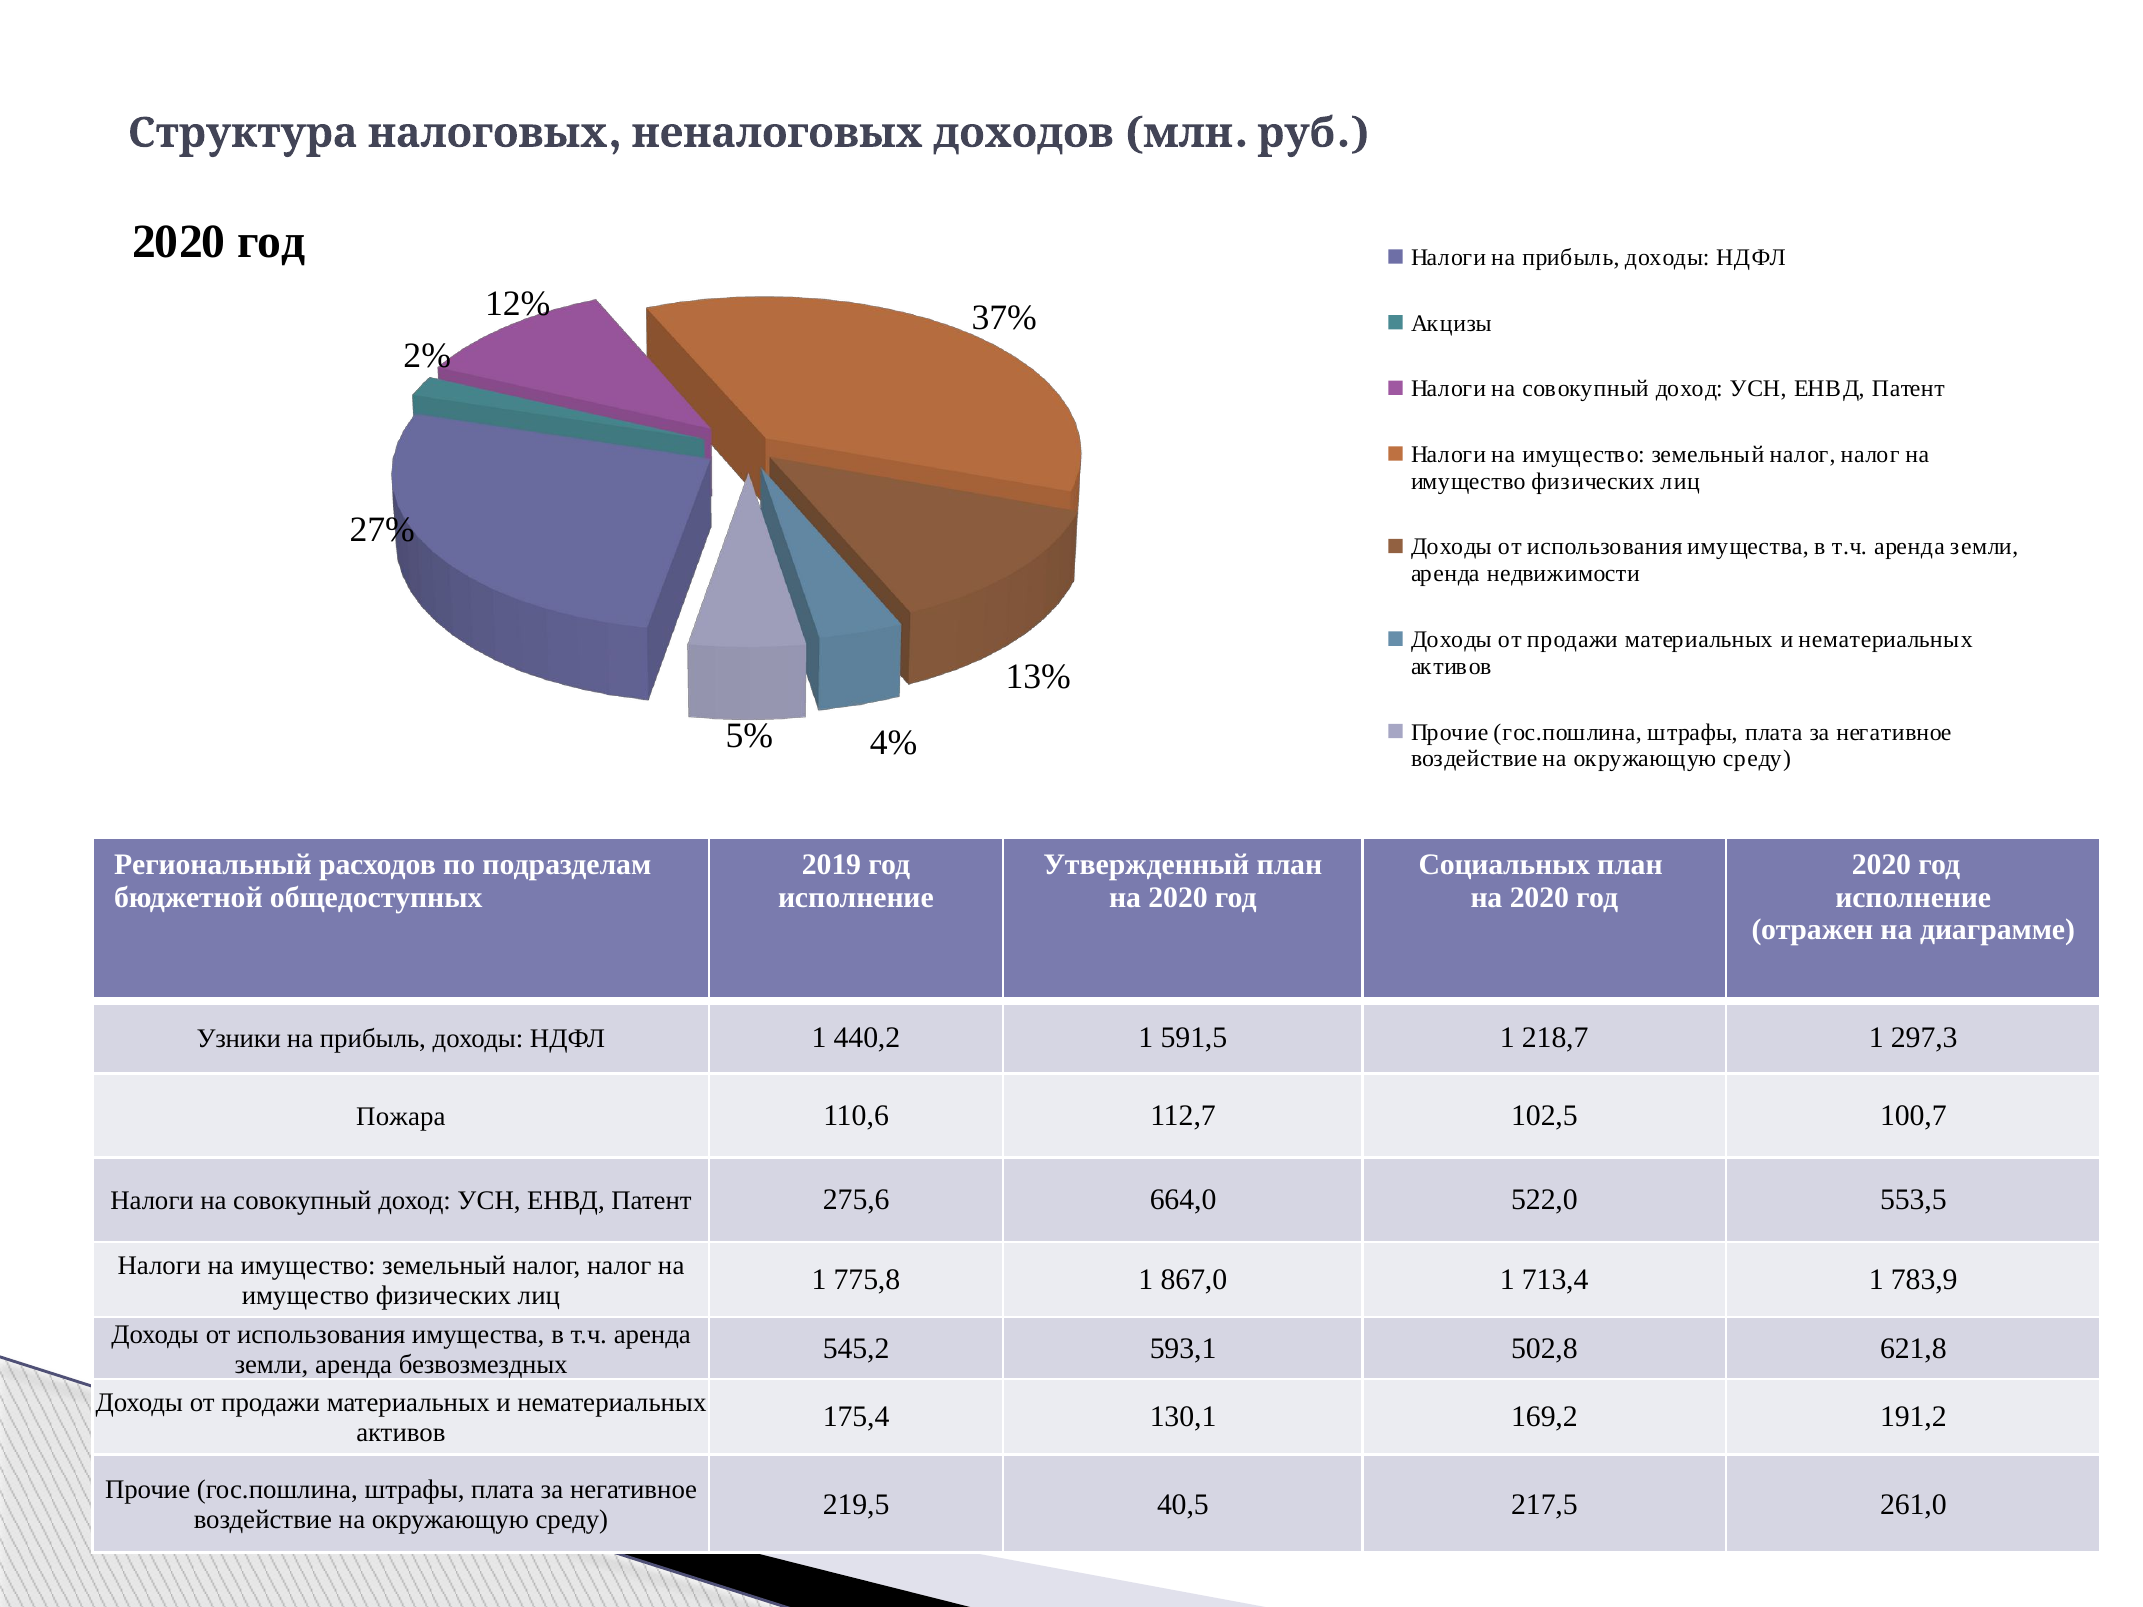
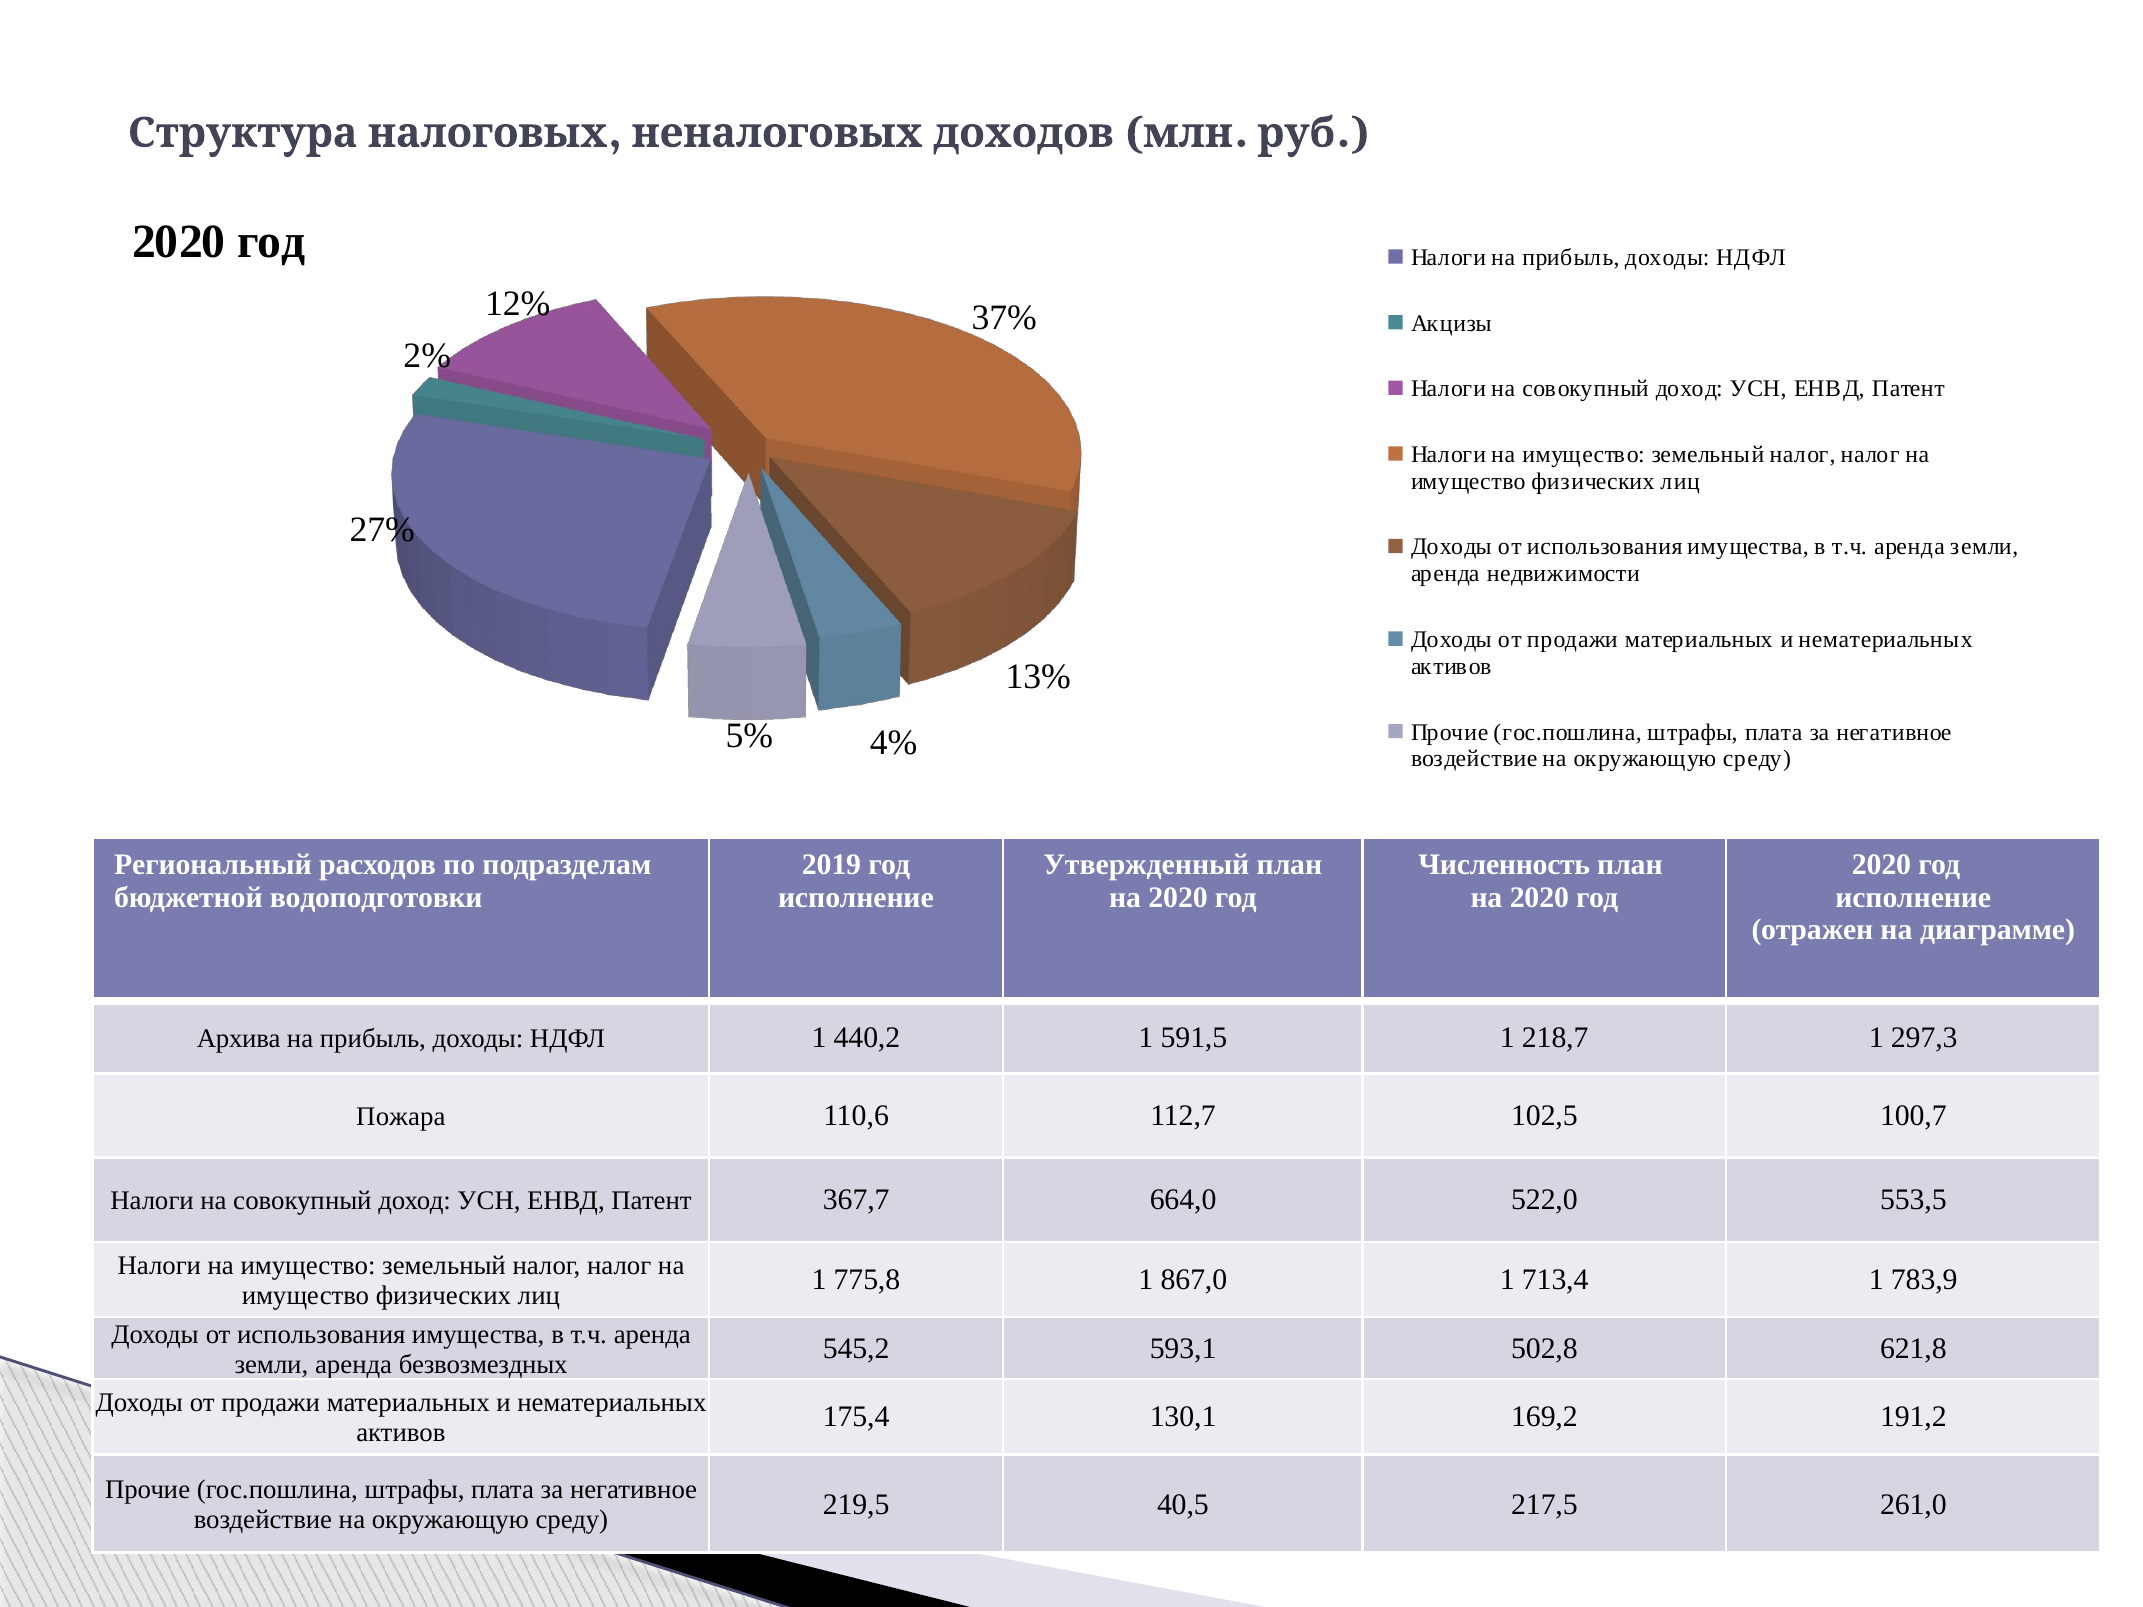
Социальных: Социальных -> Численность
общедоступных: общедоступных -> водоподготовки
Узники: Узники -> Архива
275,6: 275,6 -> 367,7
